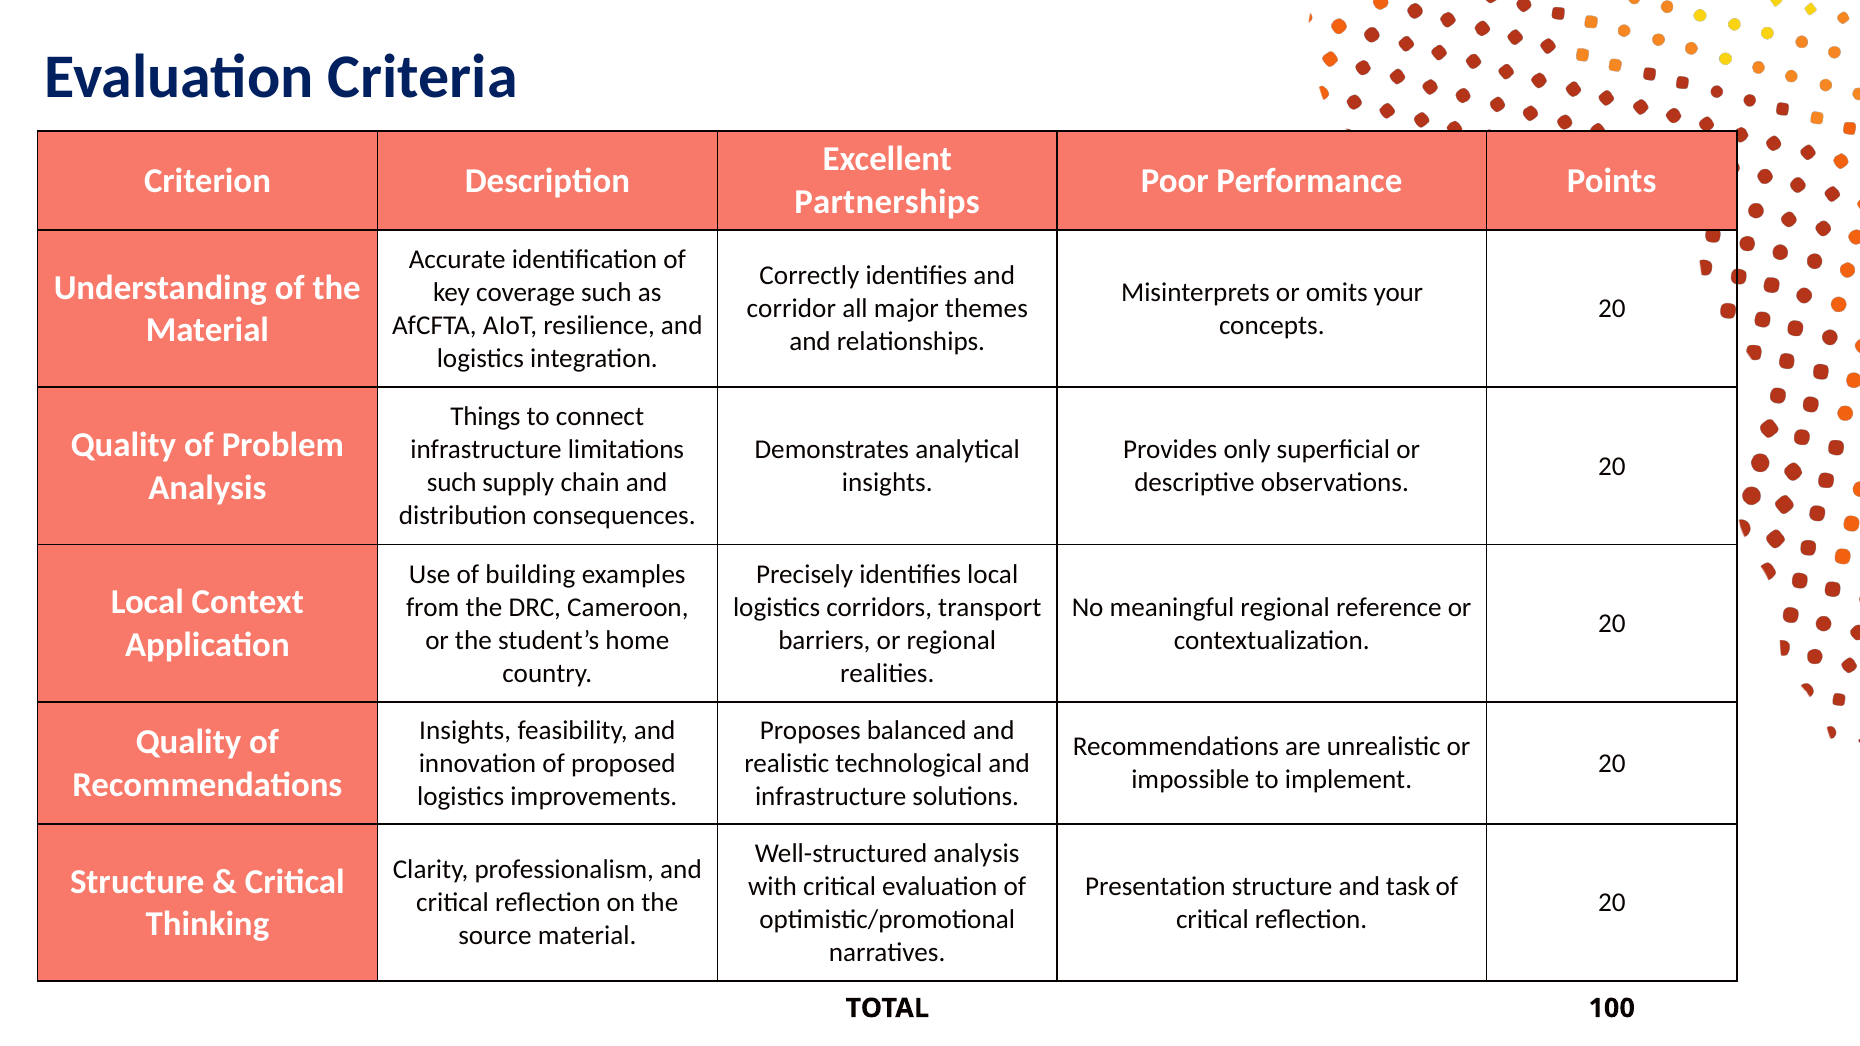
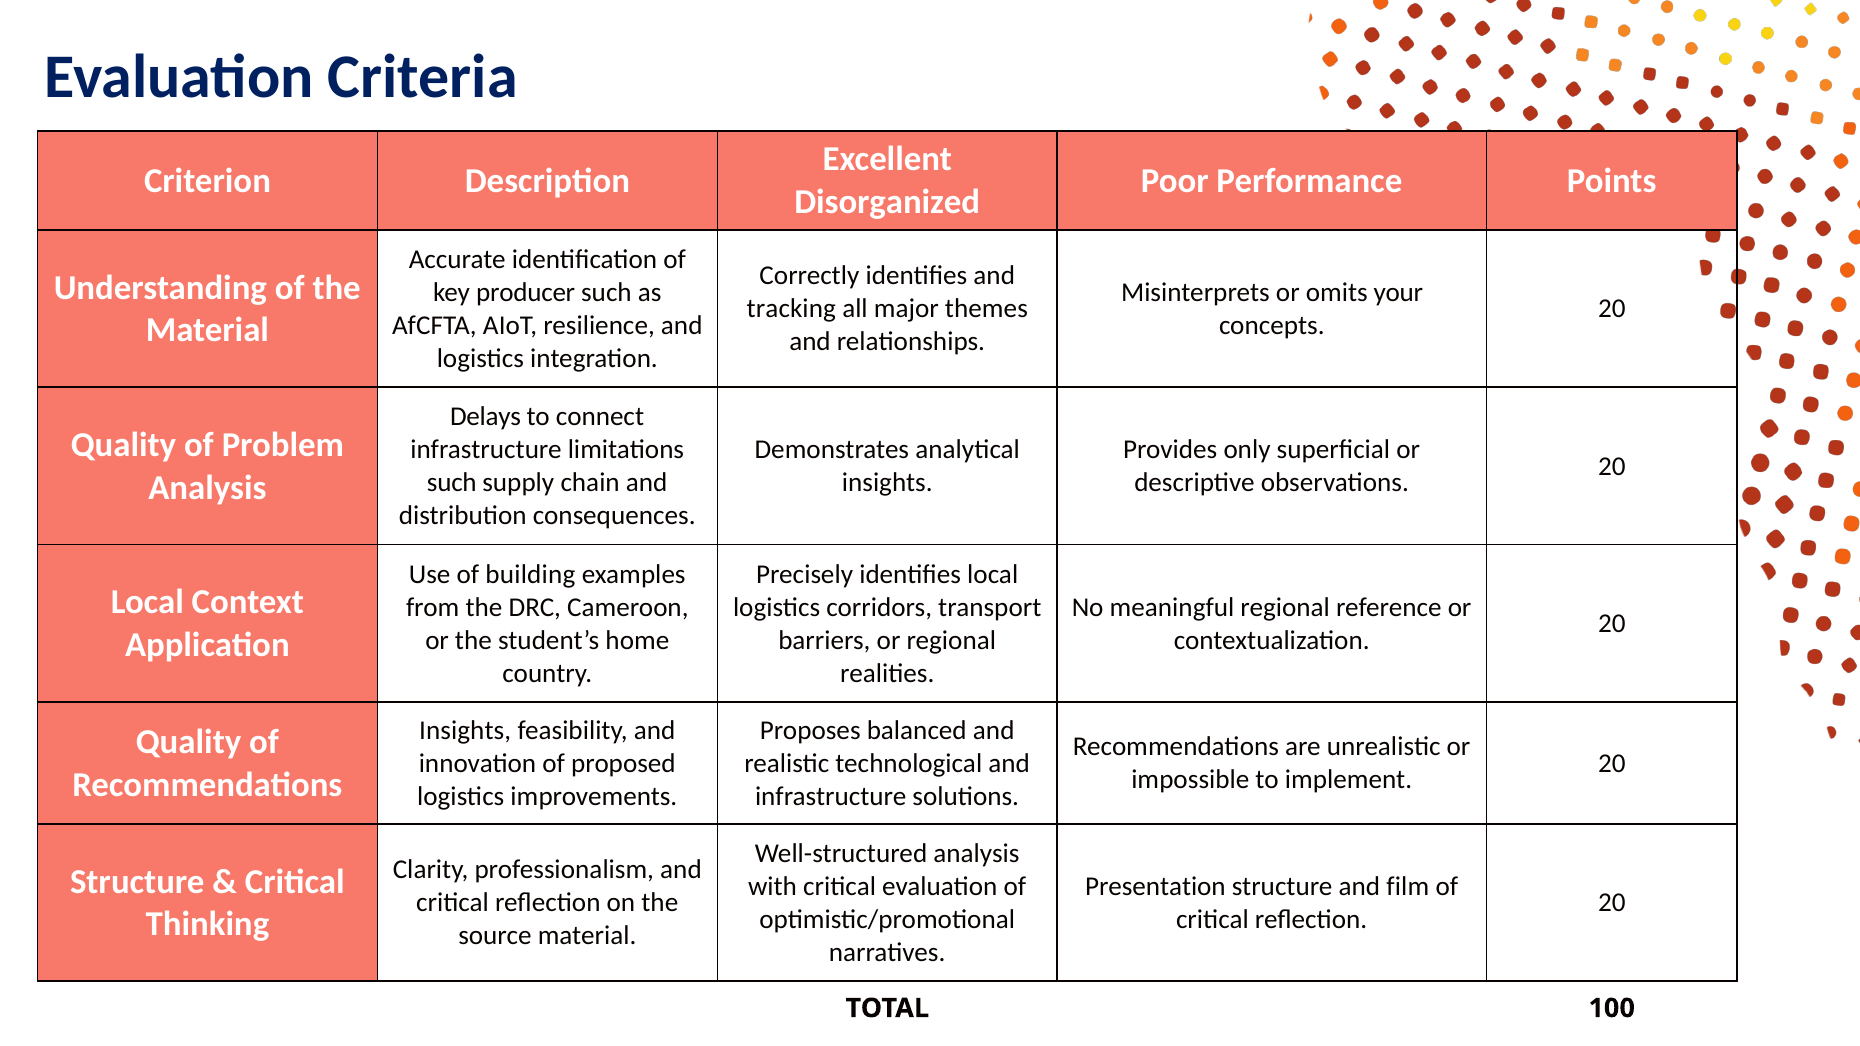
Partnerships: Partnerships -> Disorganized
coverage: coverage -> producer
corridor: corridor -> tracking
Things: Things -> Delays
task: task -> film
